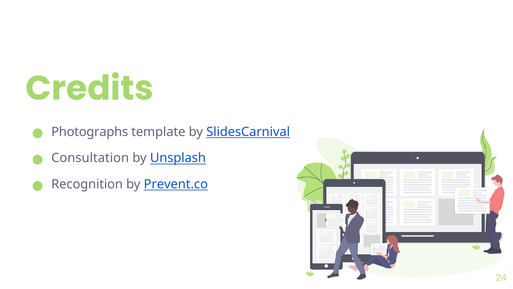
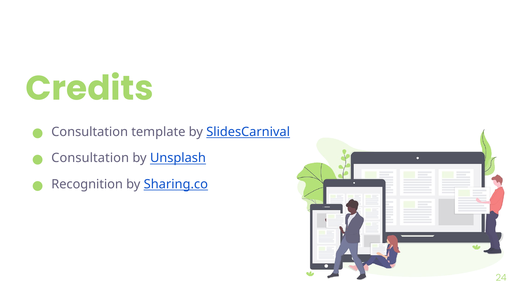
Photographs at (90, 132): Photographs -> Consultation
Prevent.co: Prevent.co -> Sharing.co
